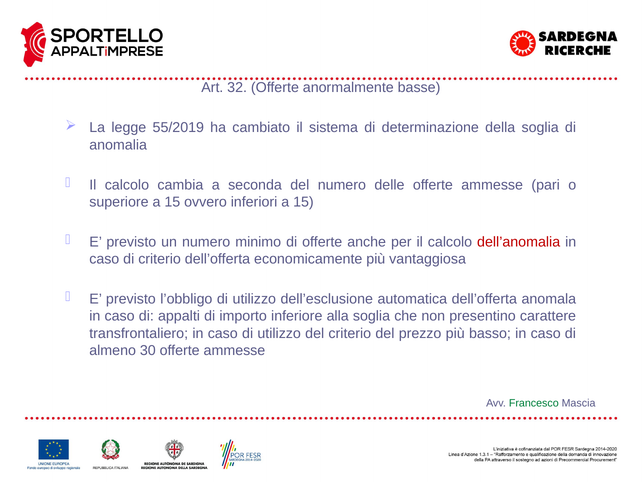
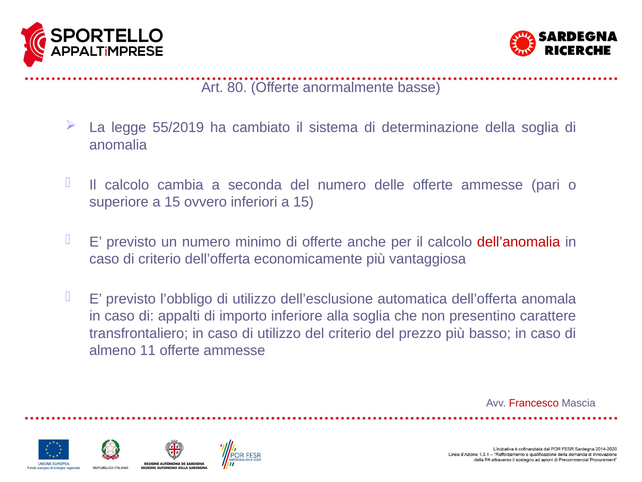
32: 32 -> 80
30: 30 -> 11
Francesco colour: green -> red
